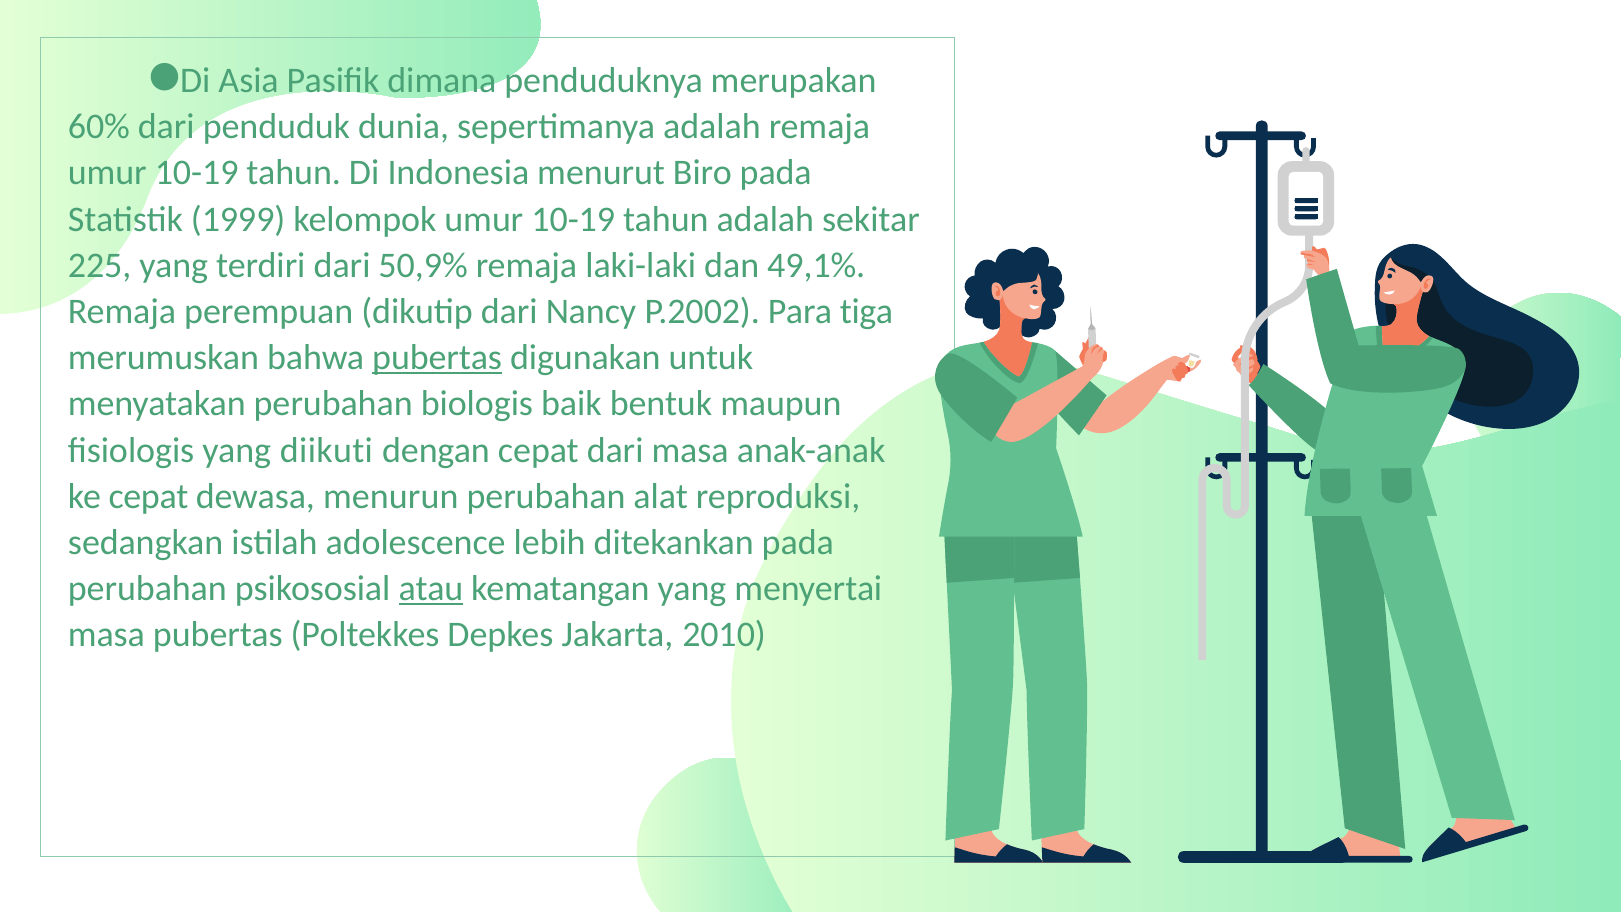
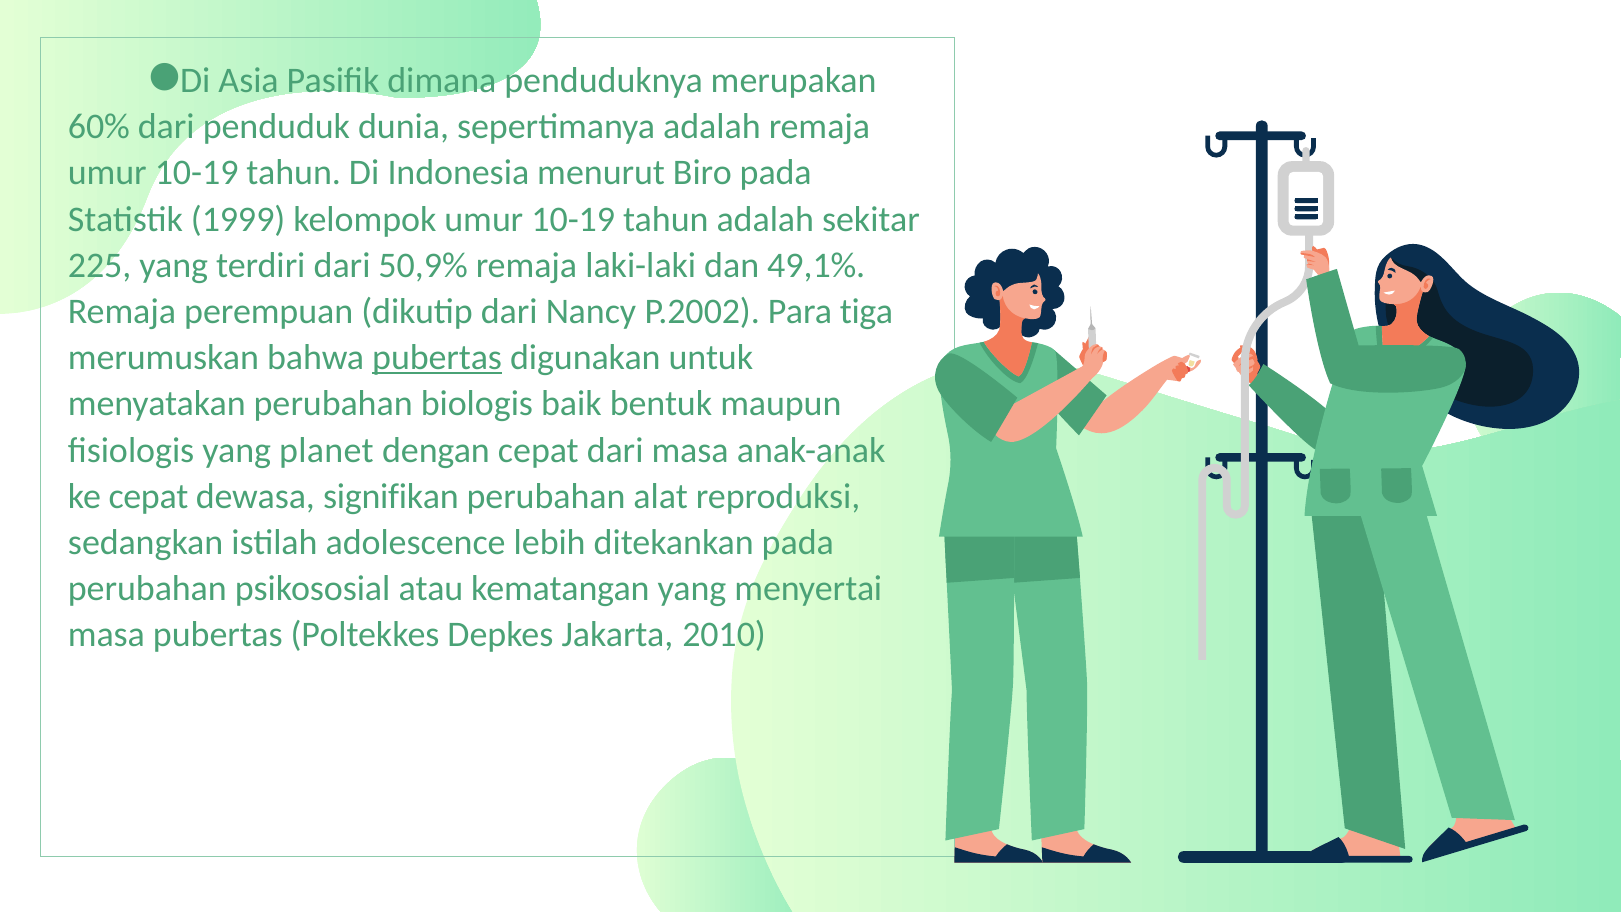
diikuti: diikuti -> planet
menurun: menurun -> signifikan
atau underline: present -> none
